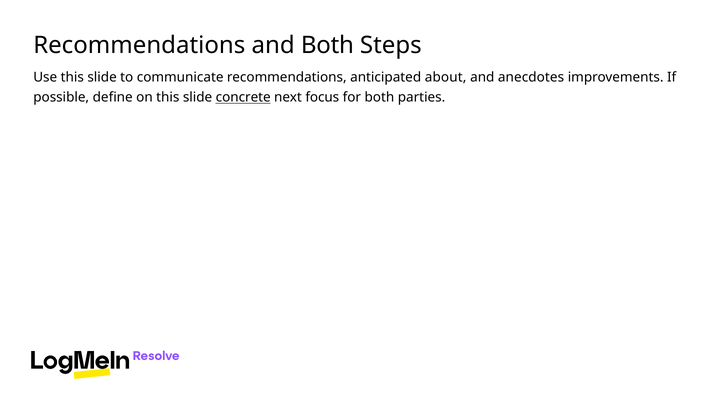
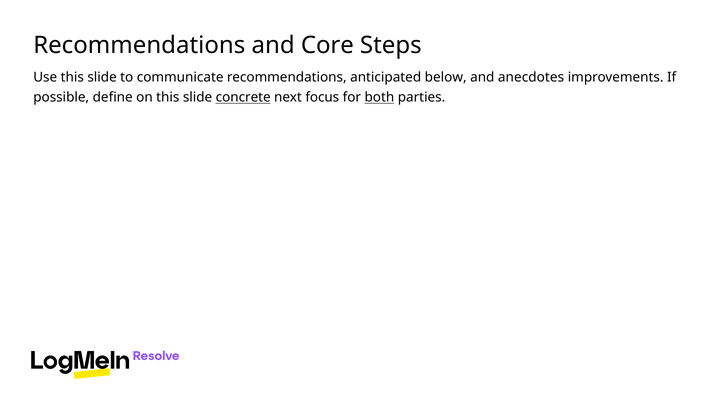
and Both: Both -> Core
about: about -> below
both at (379, 97) underline: none -> present
